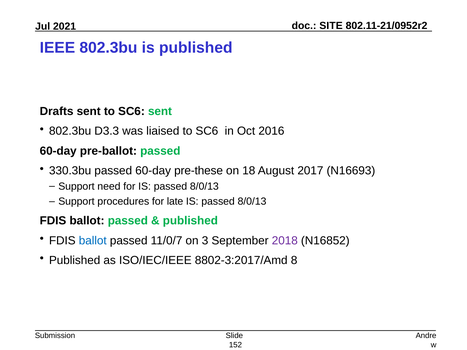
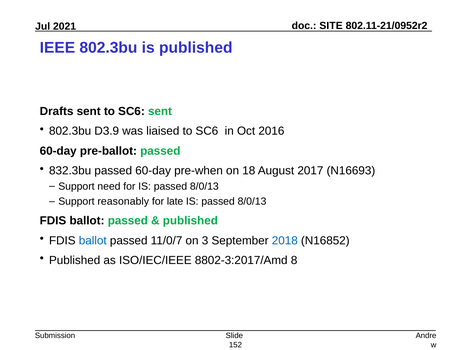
D3.3: D3.3 -> D3.9
330.3bu: 330.3bu -> 832.3bu
pre-these: pre-these -> pre-when
procedures: procedures -> reasonably
2018 colour: purple -> blue
